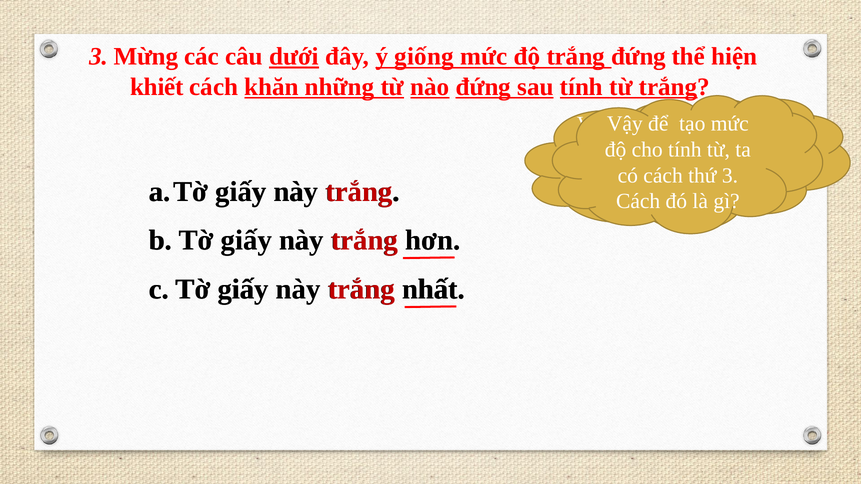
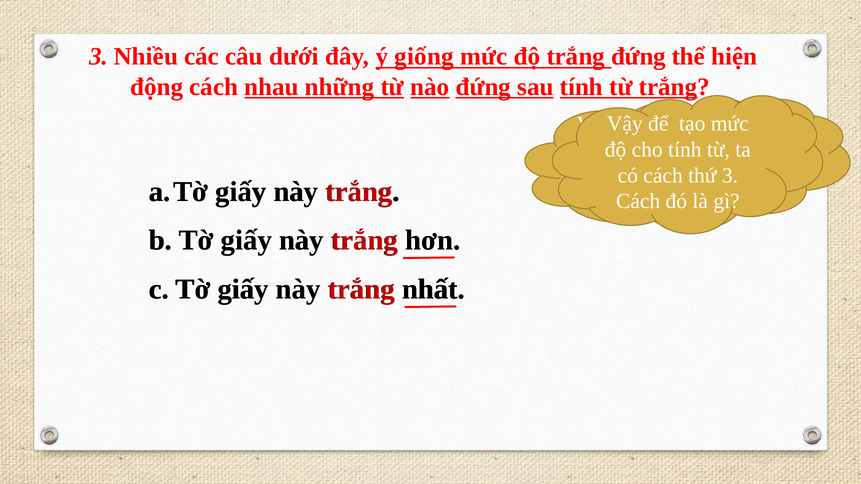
Mừng: Mừng -> Nhiều
dưới underline: present -> none
khiết: khiết -> động
khăn: khăn -> nhau
